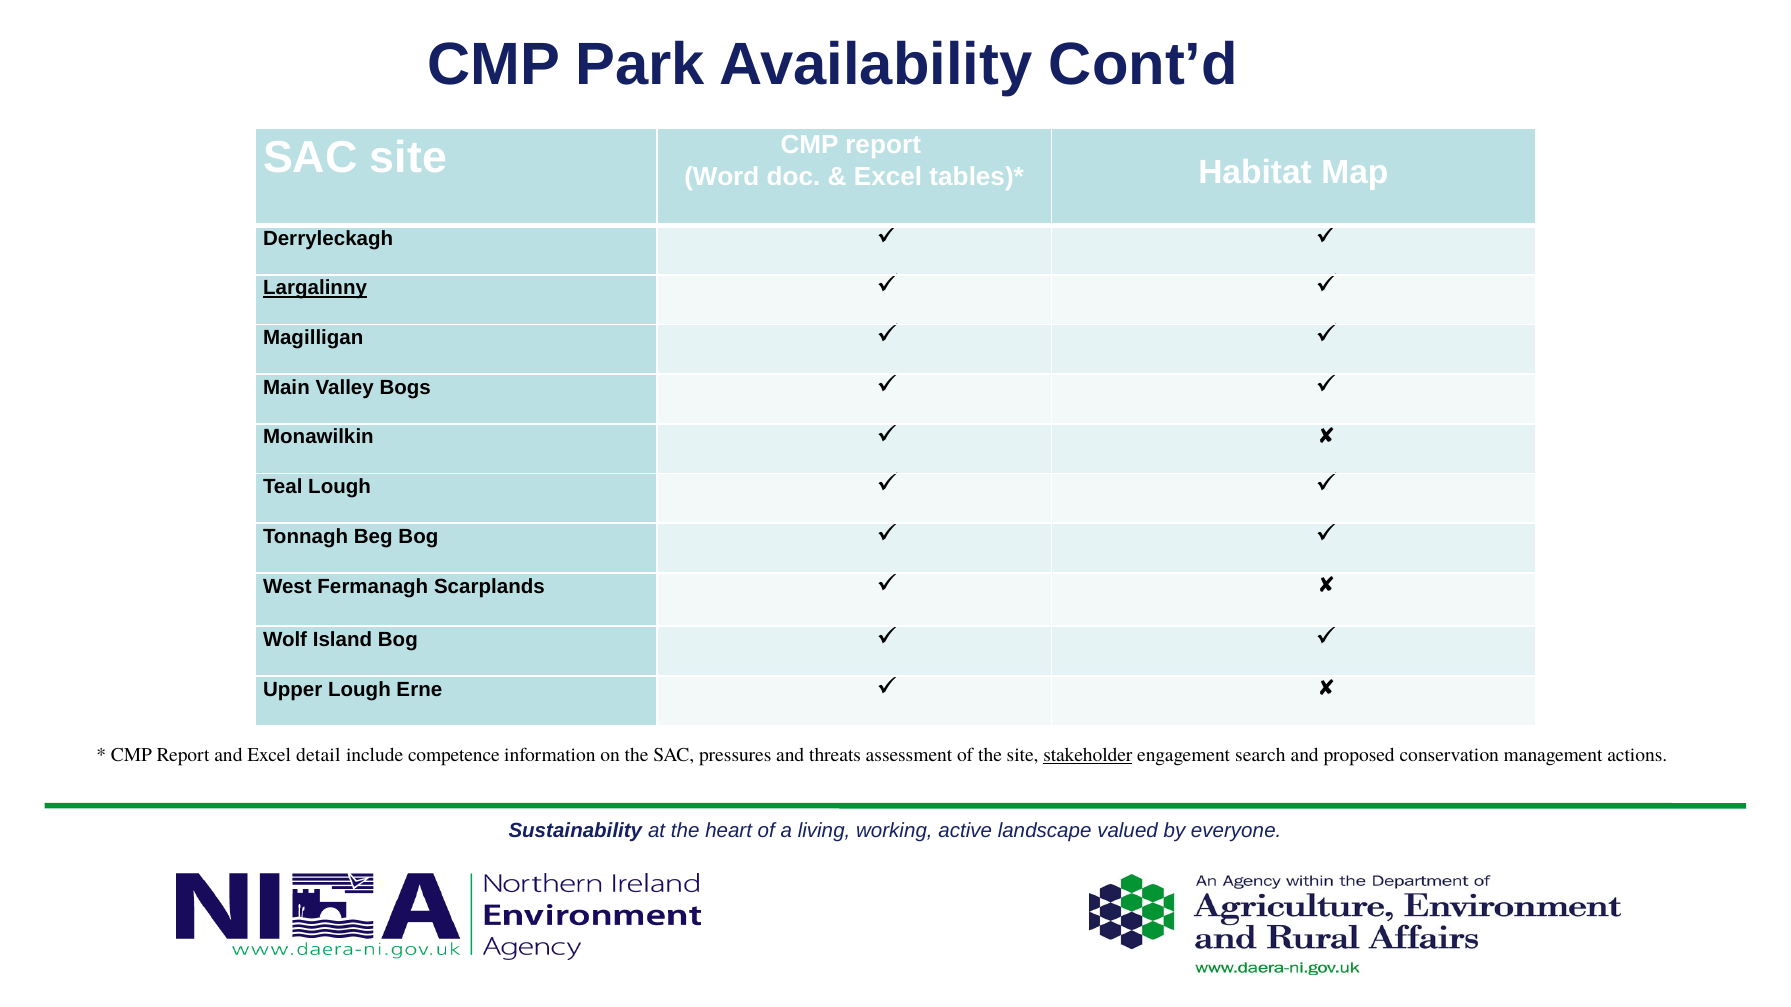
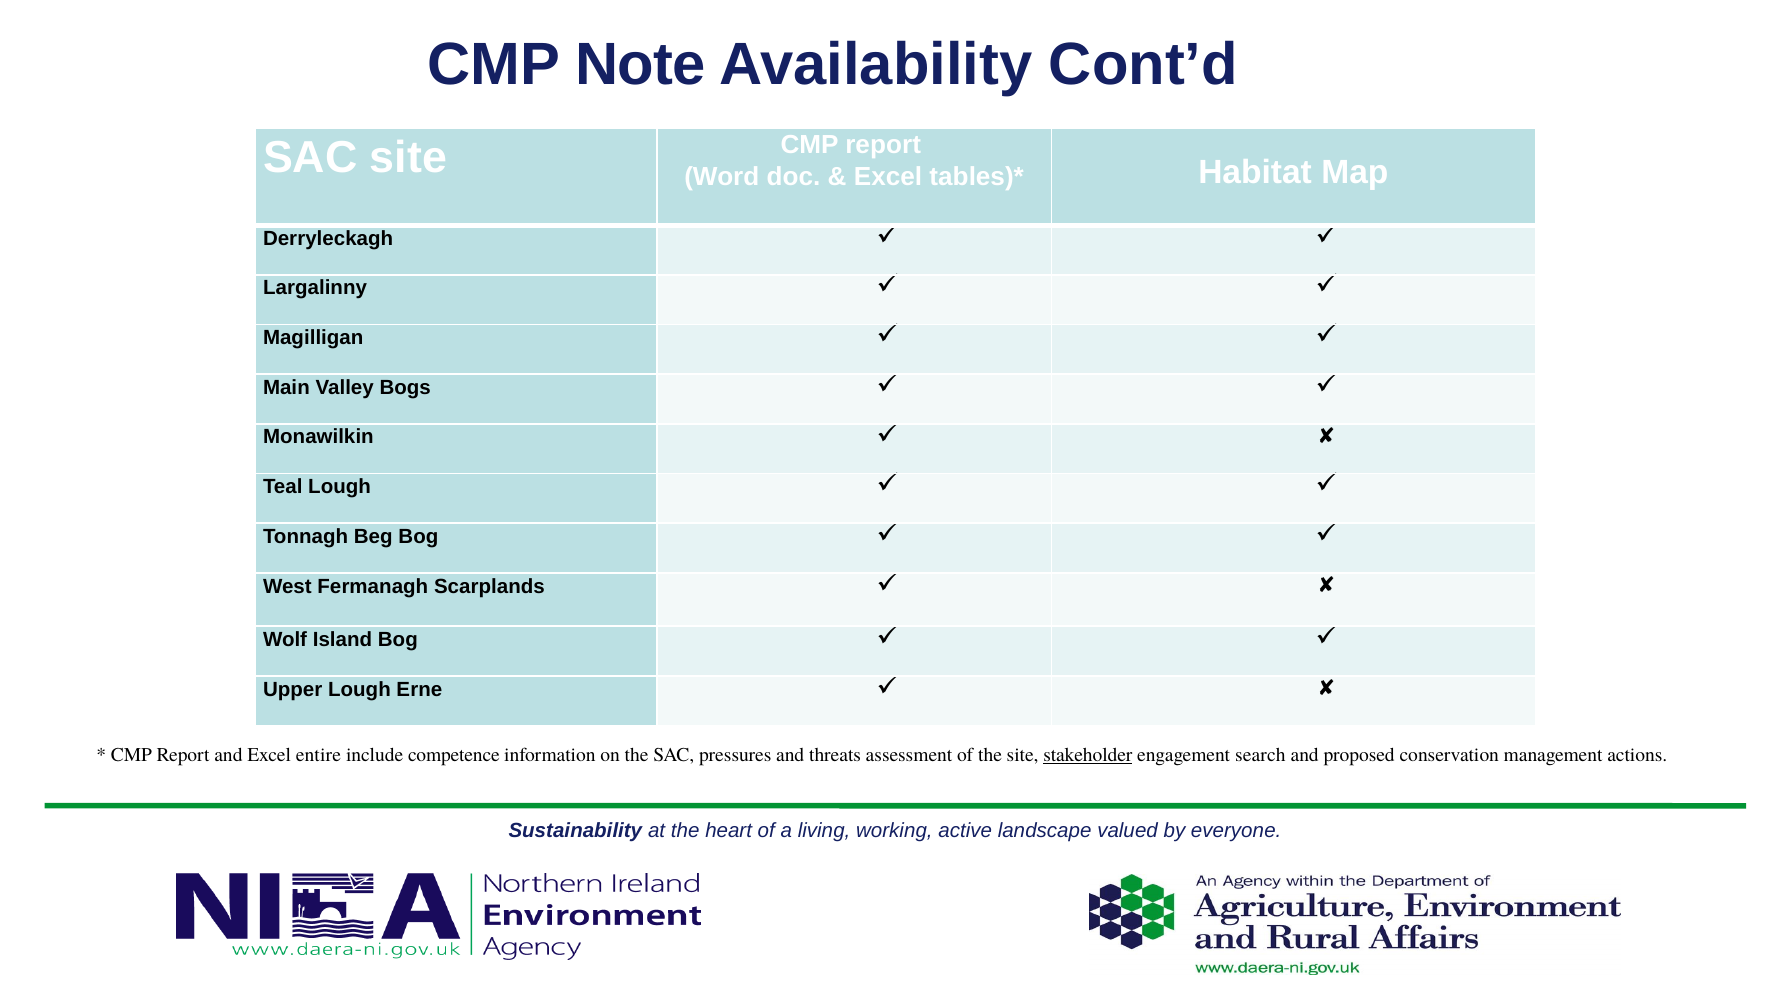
Park: Park -> Note
Largalinny underline: present -> none
detail: detail -> entire
